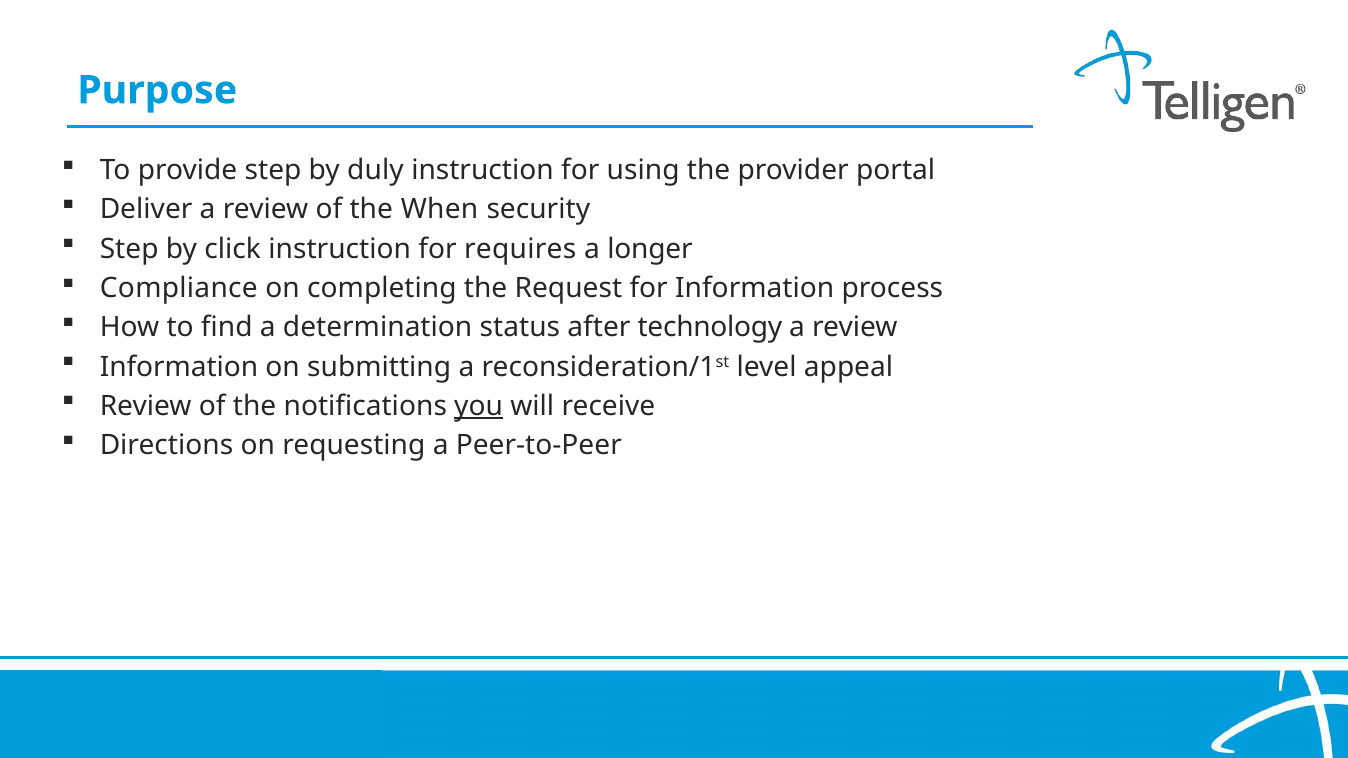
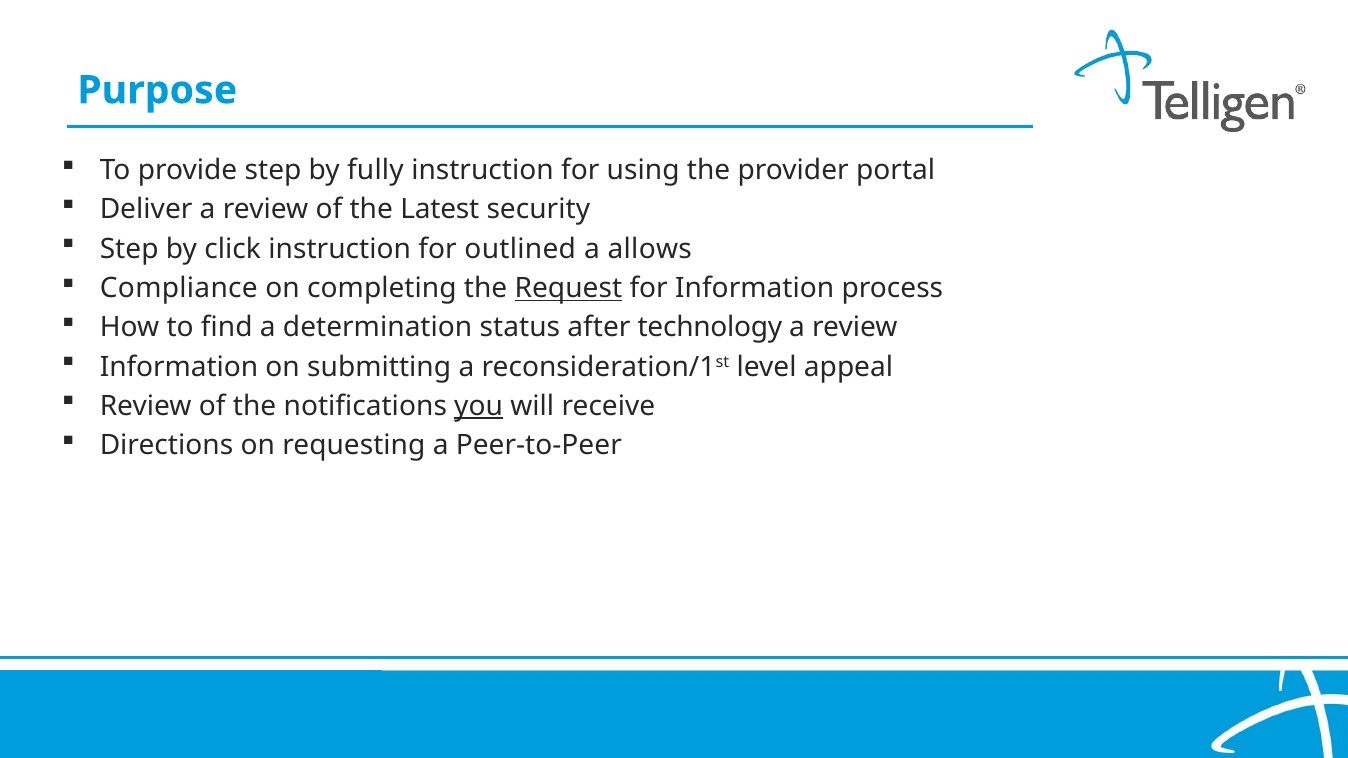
duly: duly -> fully
When: When -> Latest
requires: requires -> outlined
longer: longer -> allows
Request underline: none -> present
